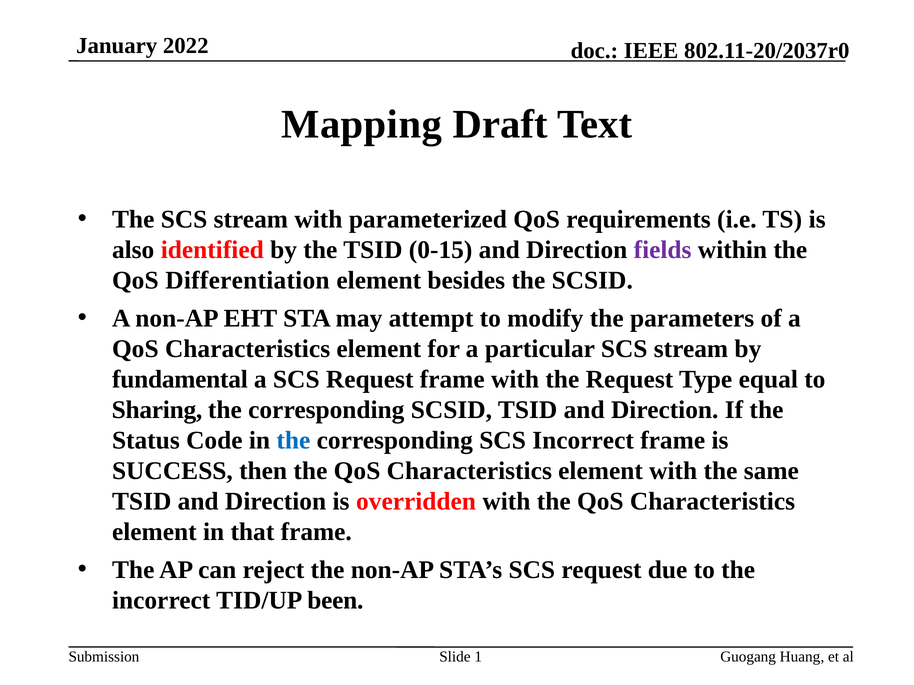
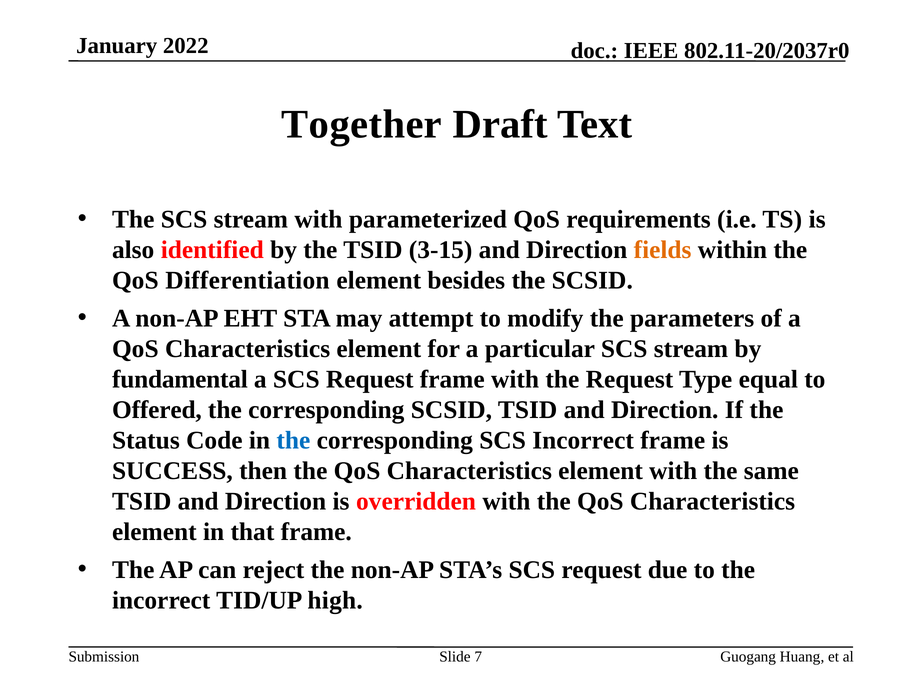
Mapping: Mapping -> Together
0-15: 0-15 -> 3-15
fields colour: purple -> orange
Sharing: Sharing -> Offered
been: been -> high
1: 1 -> 7
